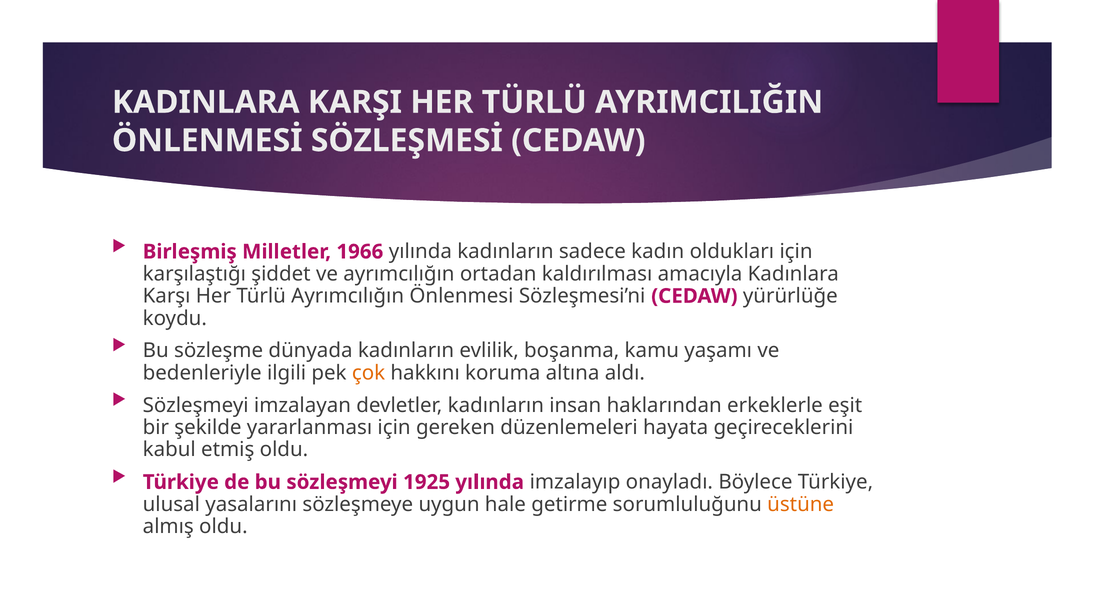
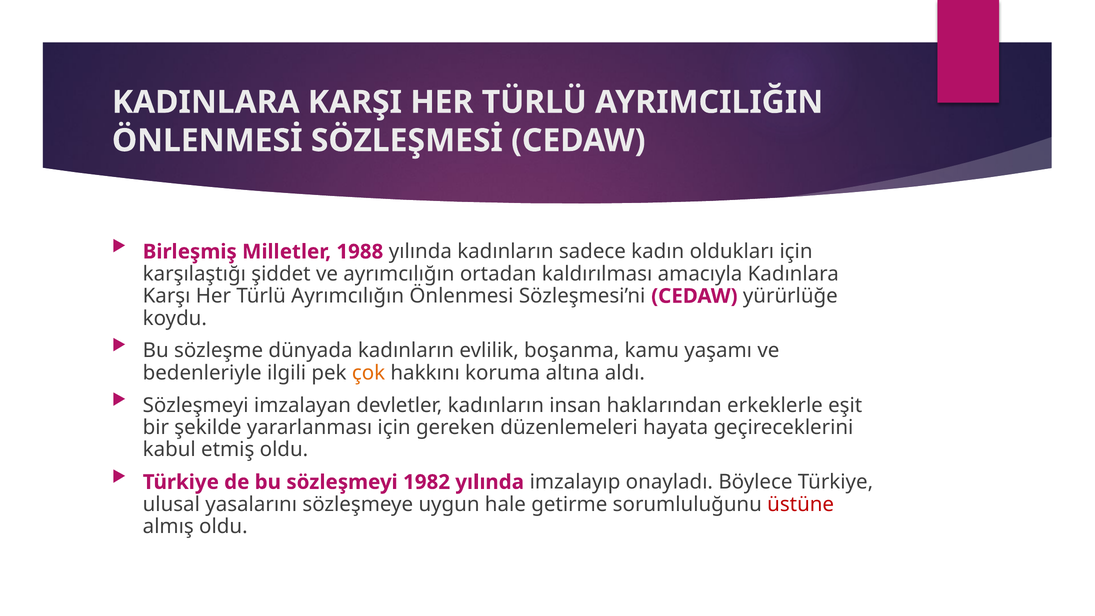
1966: 1966 -> 1988
1925: 1925 -> 1982
üstüne colour: orange -> red
